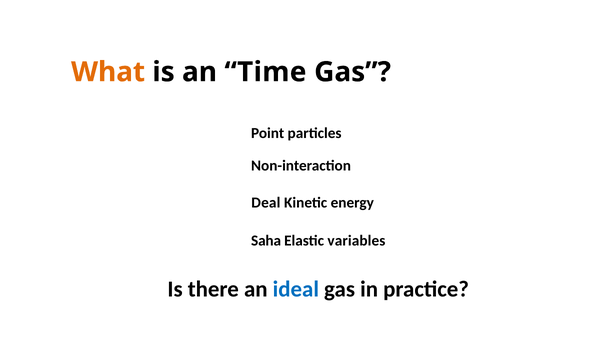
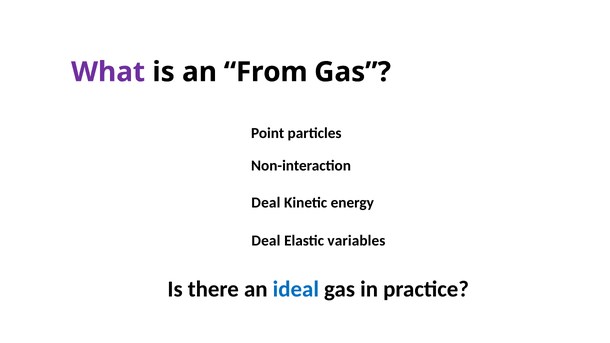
What colour: orange -> purple
Time: Time -> From
Saha at (266, 241): Saha -> Deal
